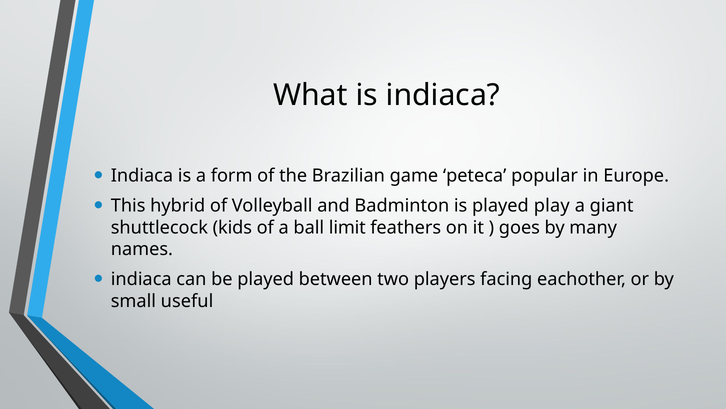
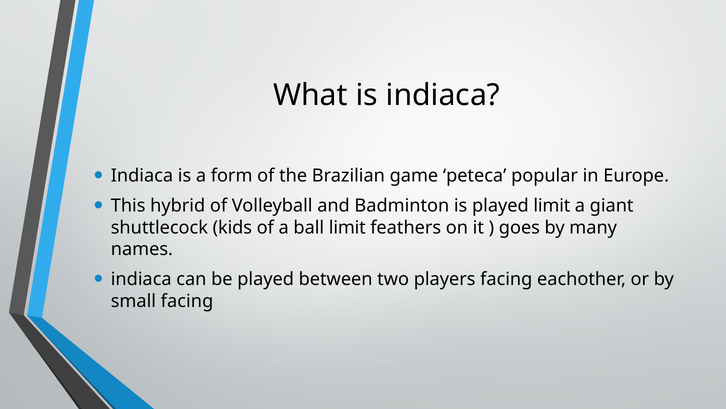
played play: play -> limit
small useful: useful -> facing
